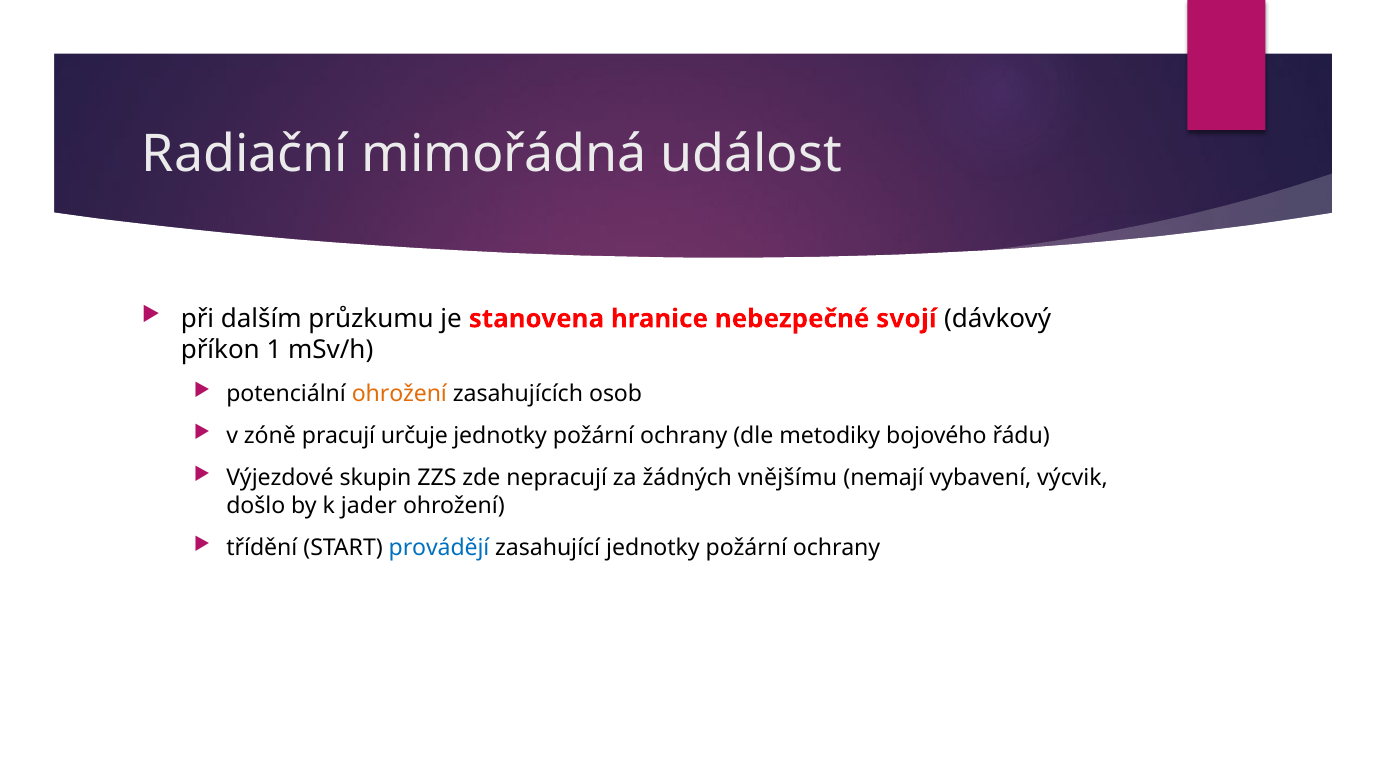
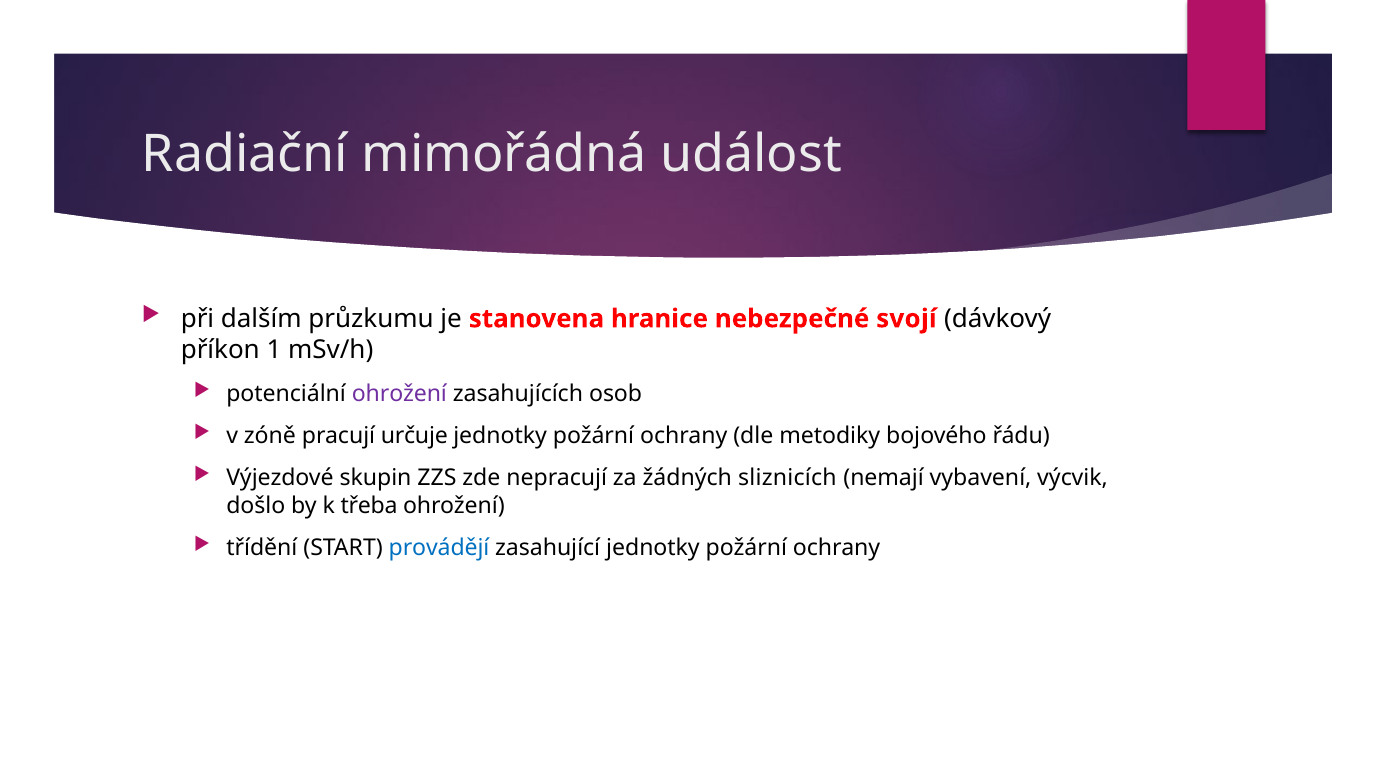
ohrožení at (399, 394) colour: orange -> purple
vnějšímu: vnějšímu -> sliznicích
jader: jader -> třeba
